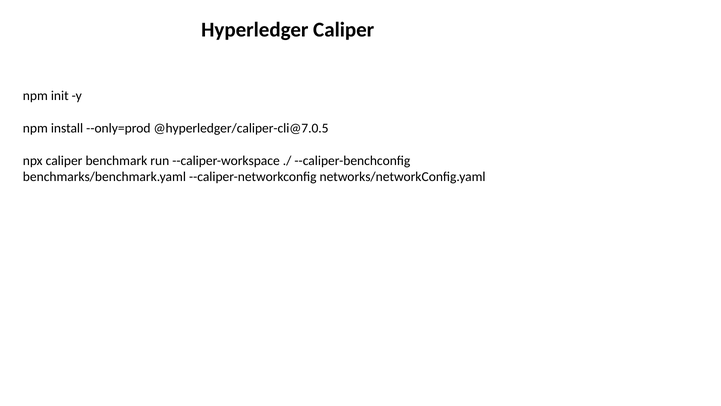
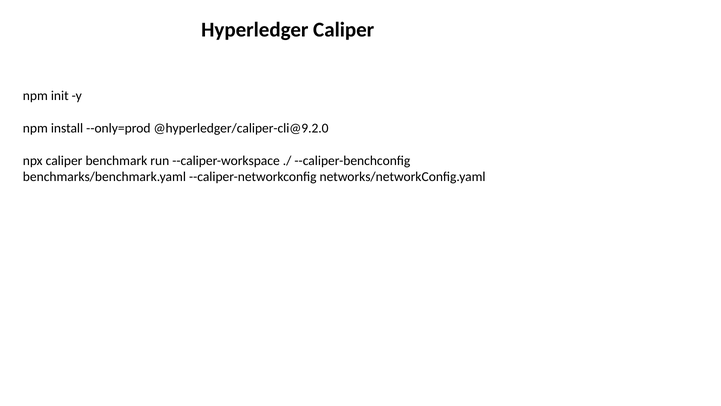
@hyperledger/caliper-cli@7.0.5: @hyperledger/caliper-cli@7.0.5 -> @hyperledger/caliper-cli@9.2.0
